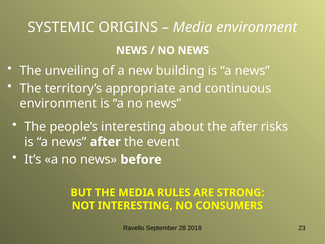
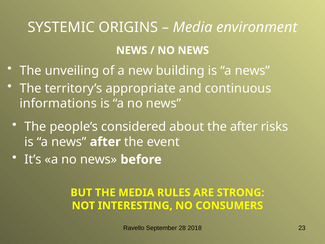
environment at (58, 103): environment -> informations
people’s interesting: interesting -> considered
